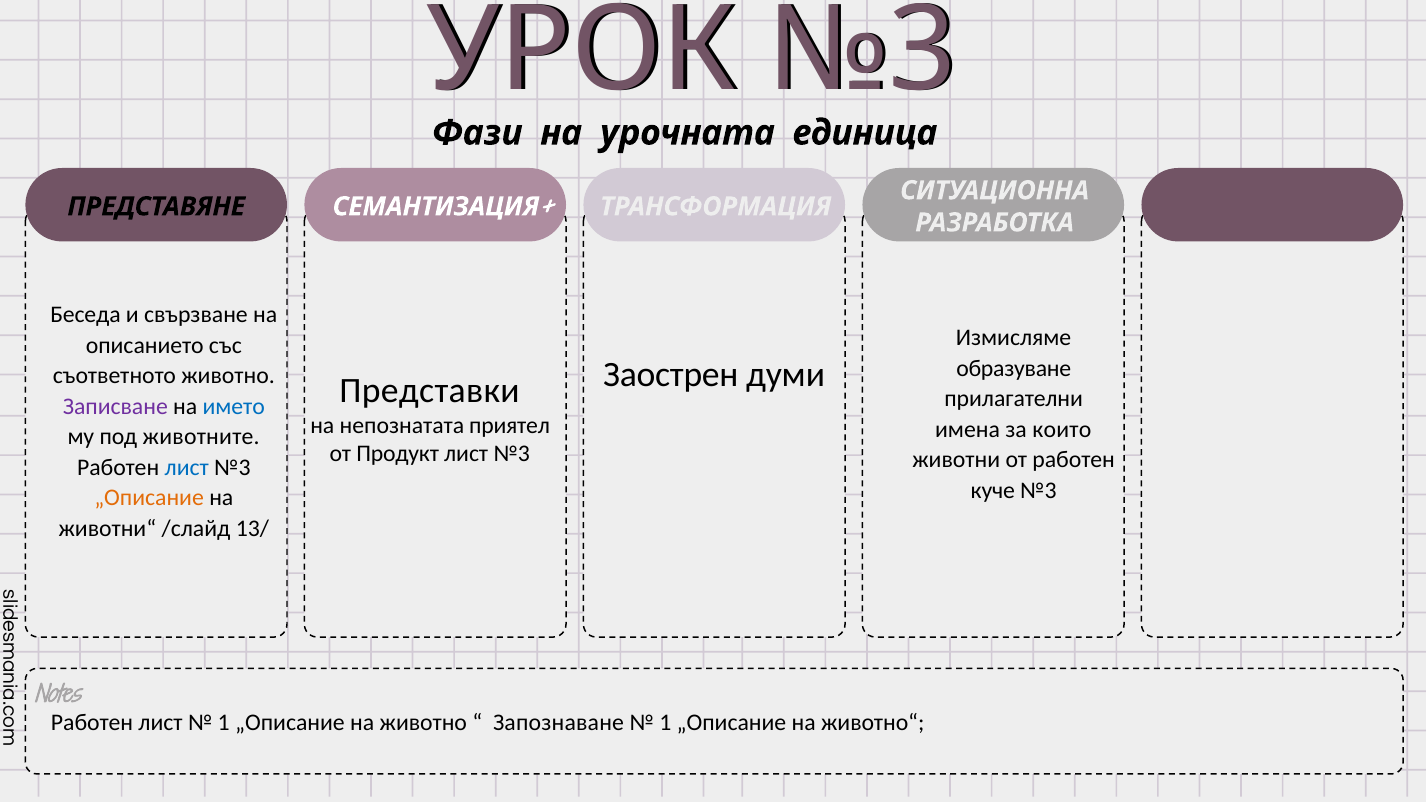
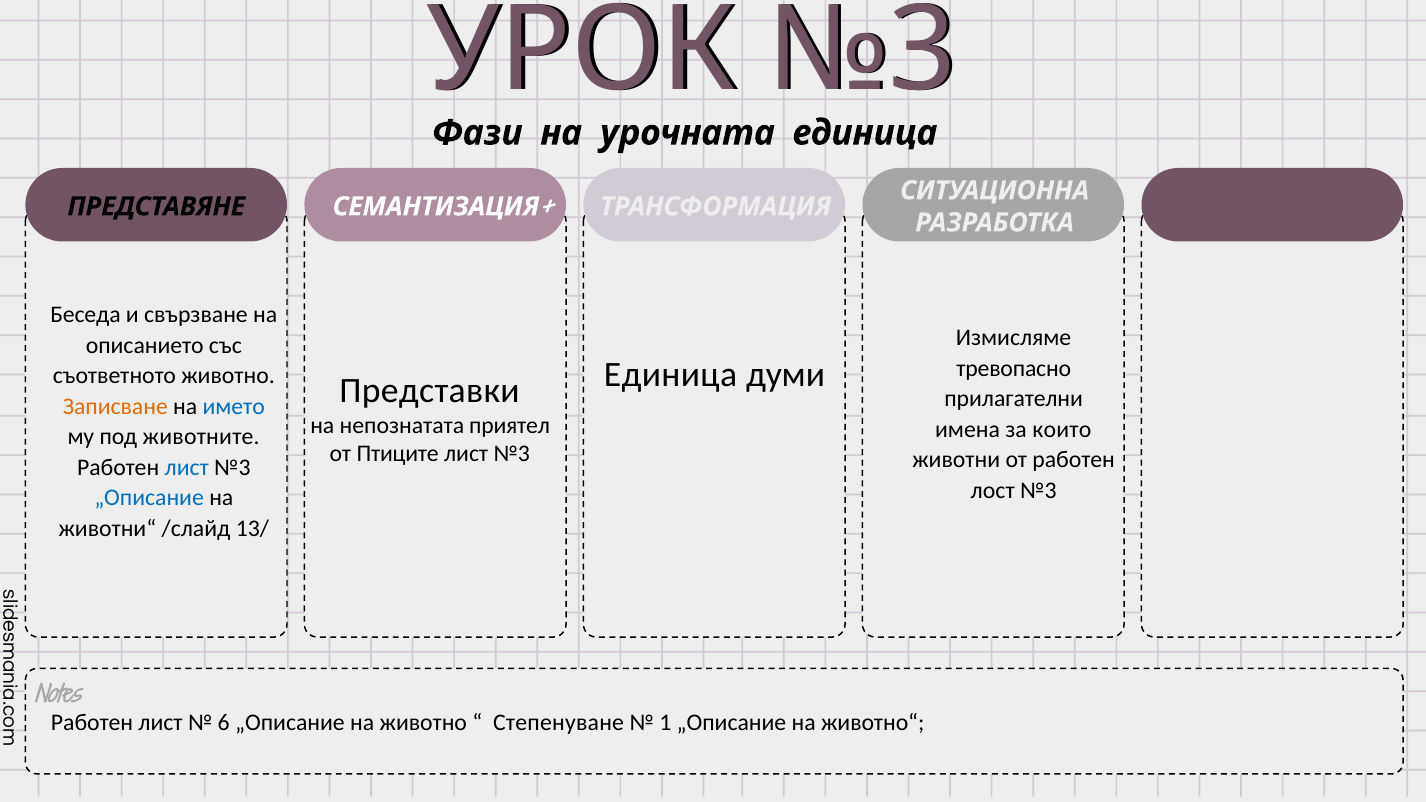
образуване: образуване -> тревопасно
Заострен at (671, 374): Заострен -> Единица
Записване colour: purple -> orange
Продукт: Продукт -> Птиците
куче: куче -> лост
„Описание at (149, 498) colour: orange -> blue
1 at (224, 723): 1 -> 6
Запознаване: Запознаване -> Степенуване
